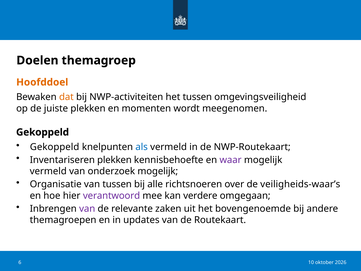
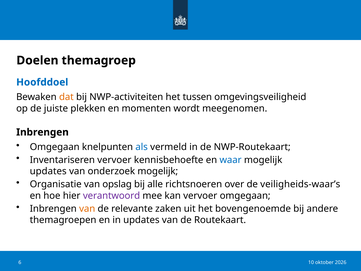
Hoofddoel colour: orange -> blue
Gekoppeld at (43, 132): Gekoppeld -> Inbrengen
Gekoppeld at (55, 147): Gekoppeld -> Omgegaan
Inventariseren plekken: plekken -> vervoer
waar colour: purple -> blue
vermeld at (48, 171): vermeld -> updates
van tussen: tussen -> opslag
kan verdere: verdere -> vervoer
van at (87, 208) colour: purple -> orange
